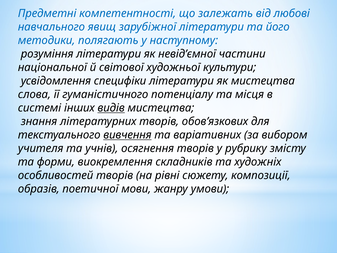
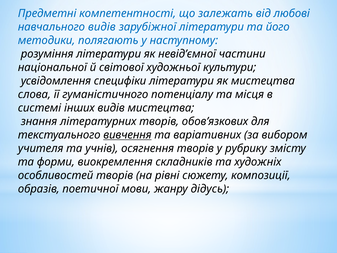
навчального явищ: явищ -> видів
видів at (111, 108) underline: present -> none
умови: умови -> дідусь
